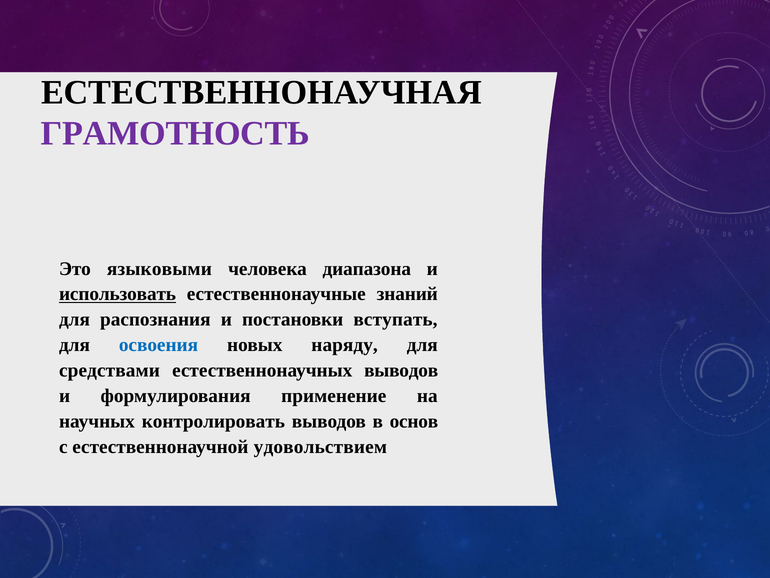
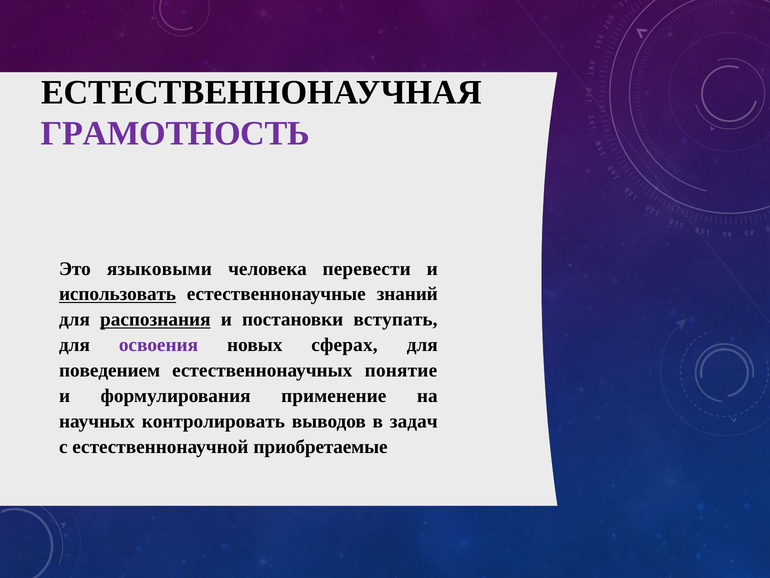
диапазона: диапазона -> перевести
распознания underline: none -> present
освоения colour: blue -> purple
наряду: наряду -> сферах
средствами: средствами -> поведением
естественнонаучных выводов: выводов -> понятие
основ: основ -> задач
удовольствием: удовольствием -> приобретаемые
